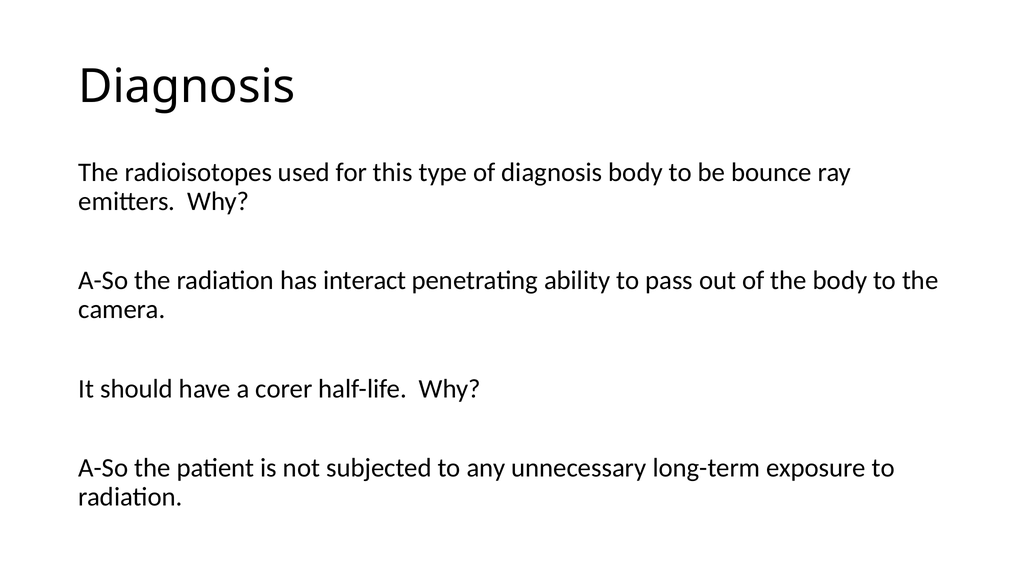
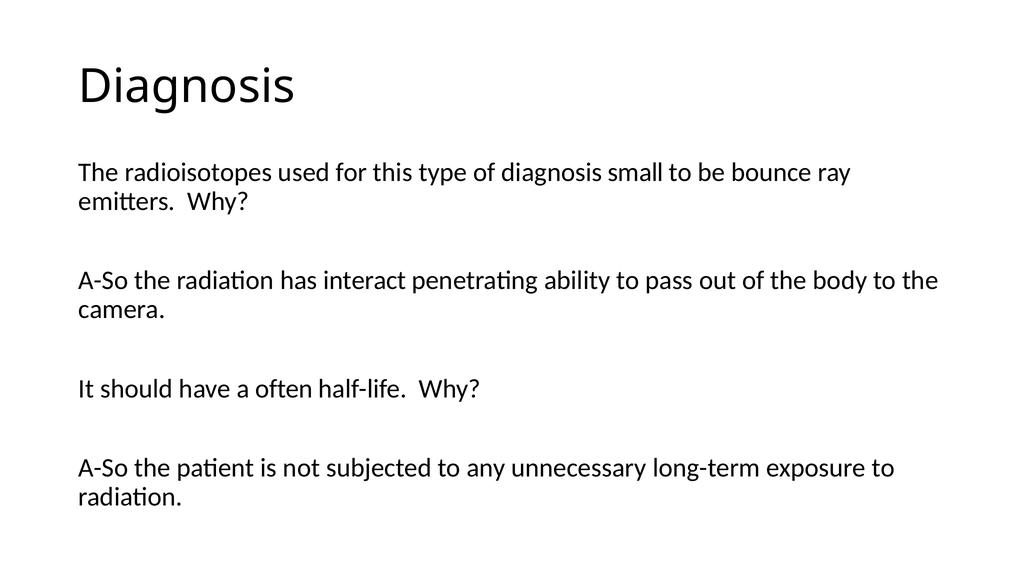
diagnosis body: body -> small
corer: corer -> often
